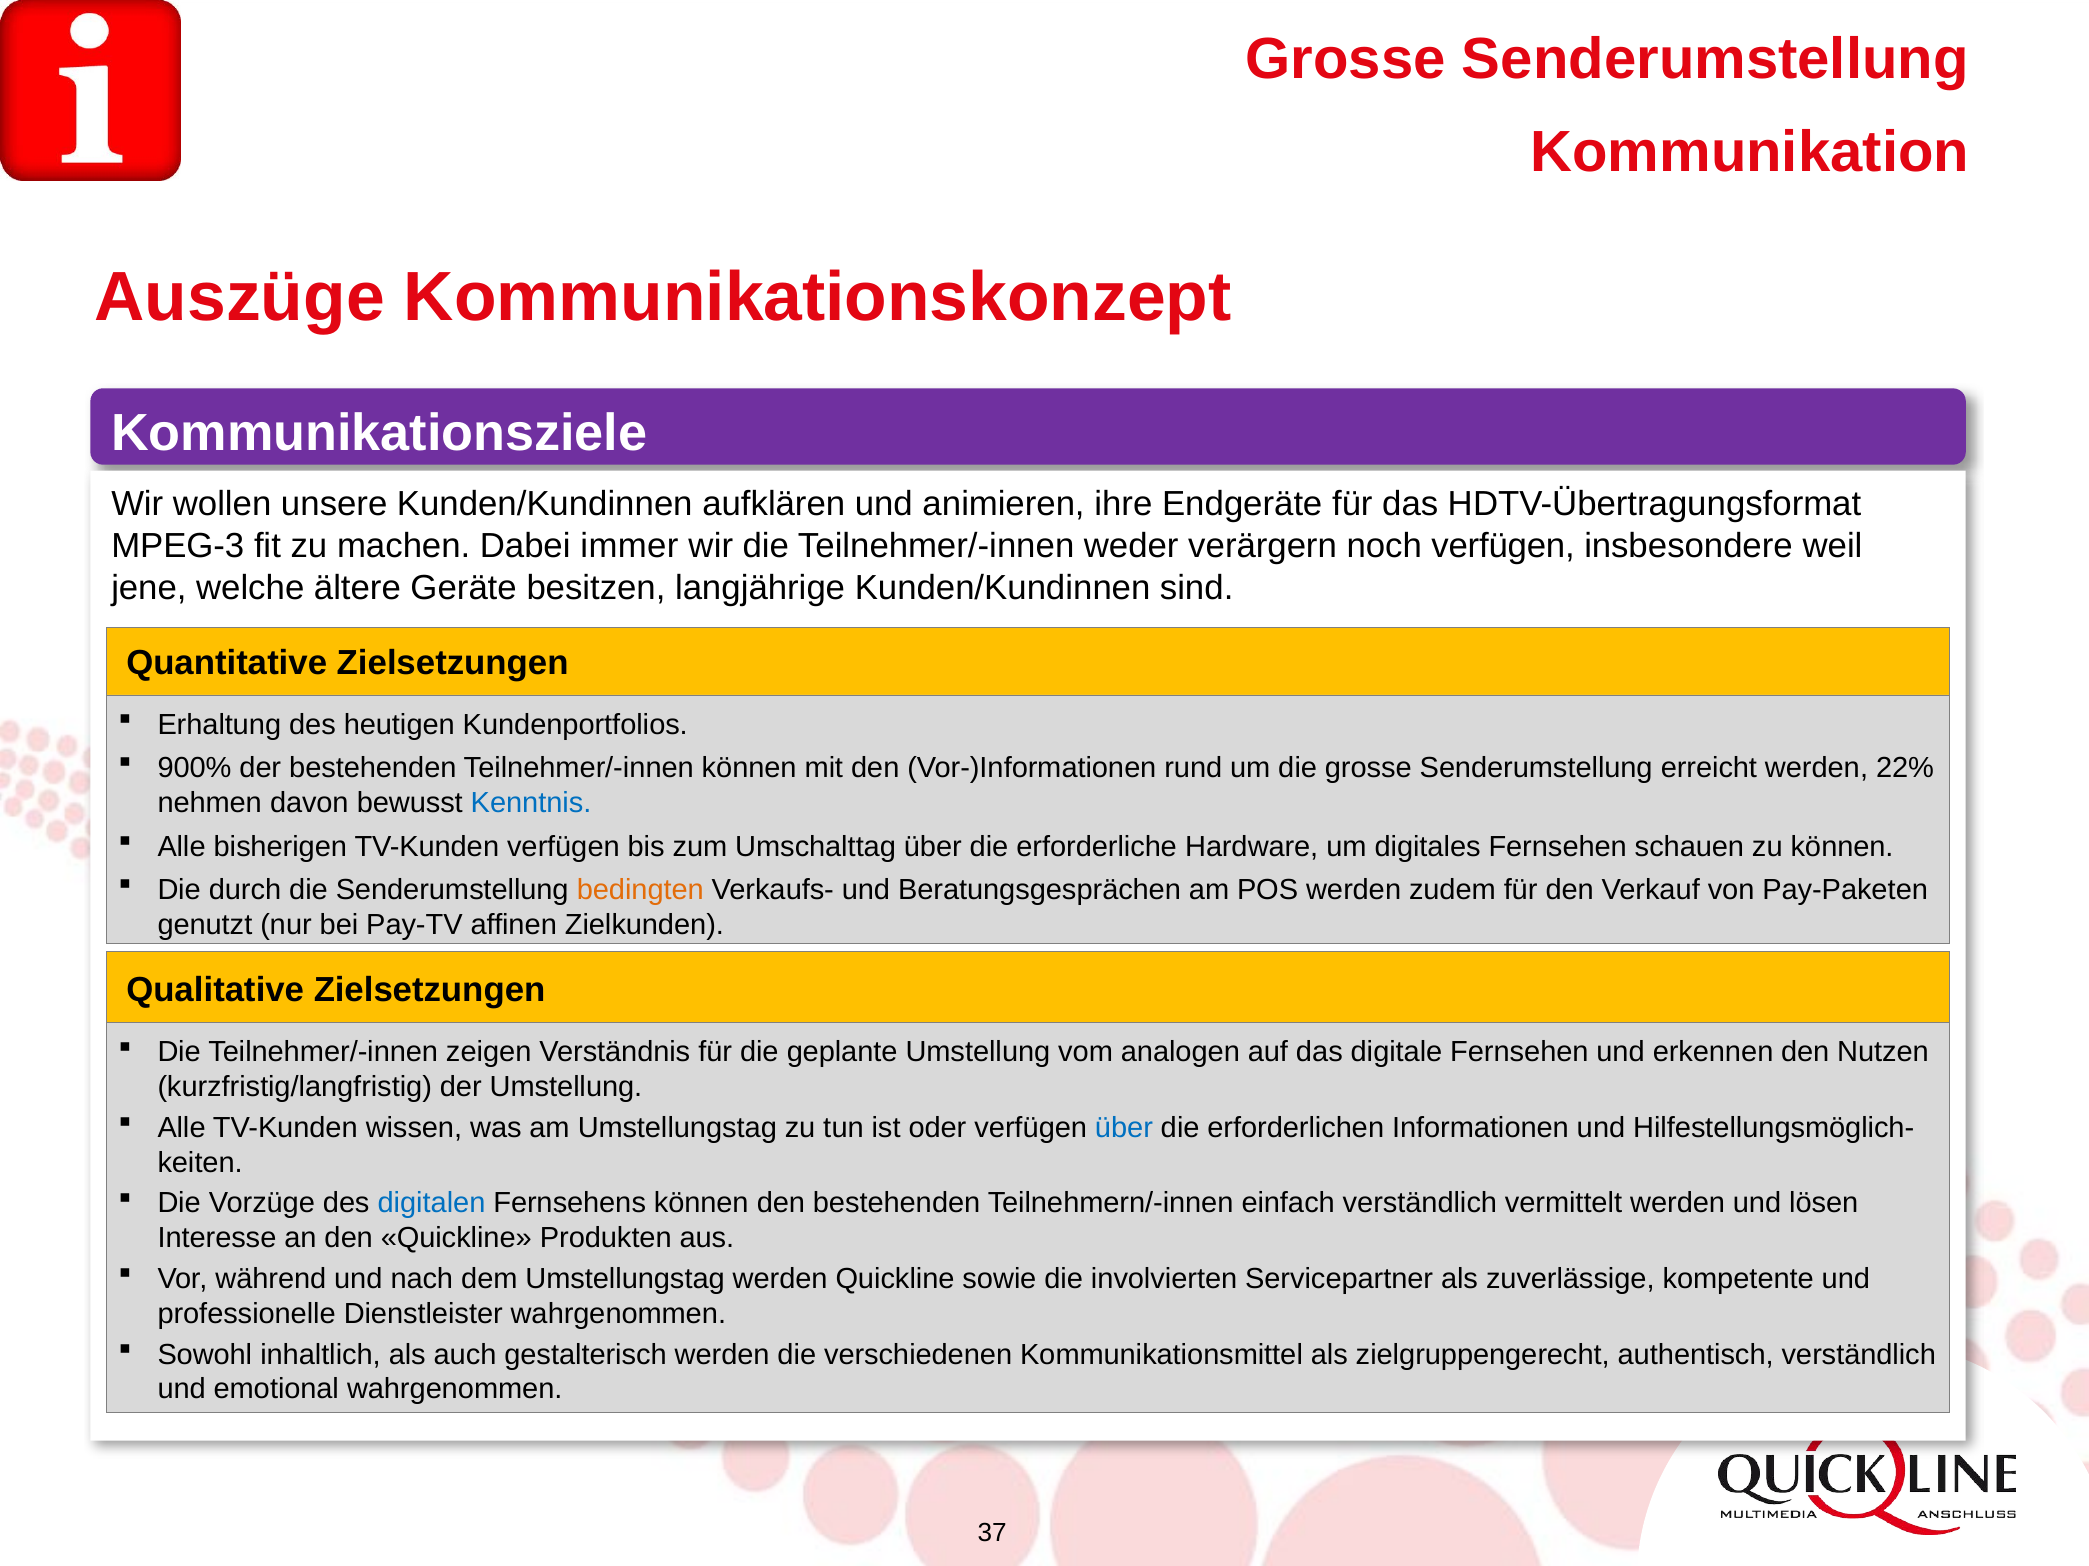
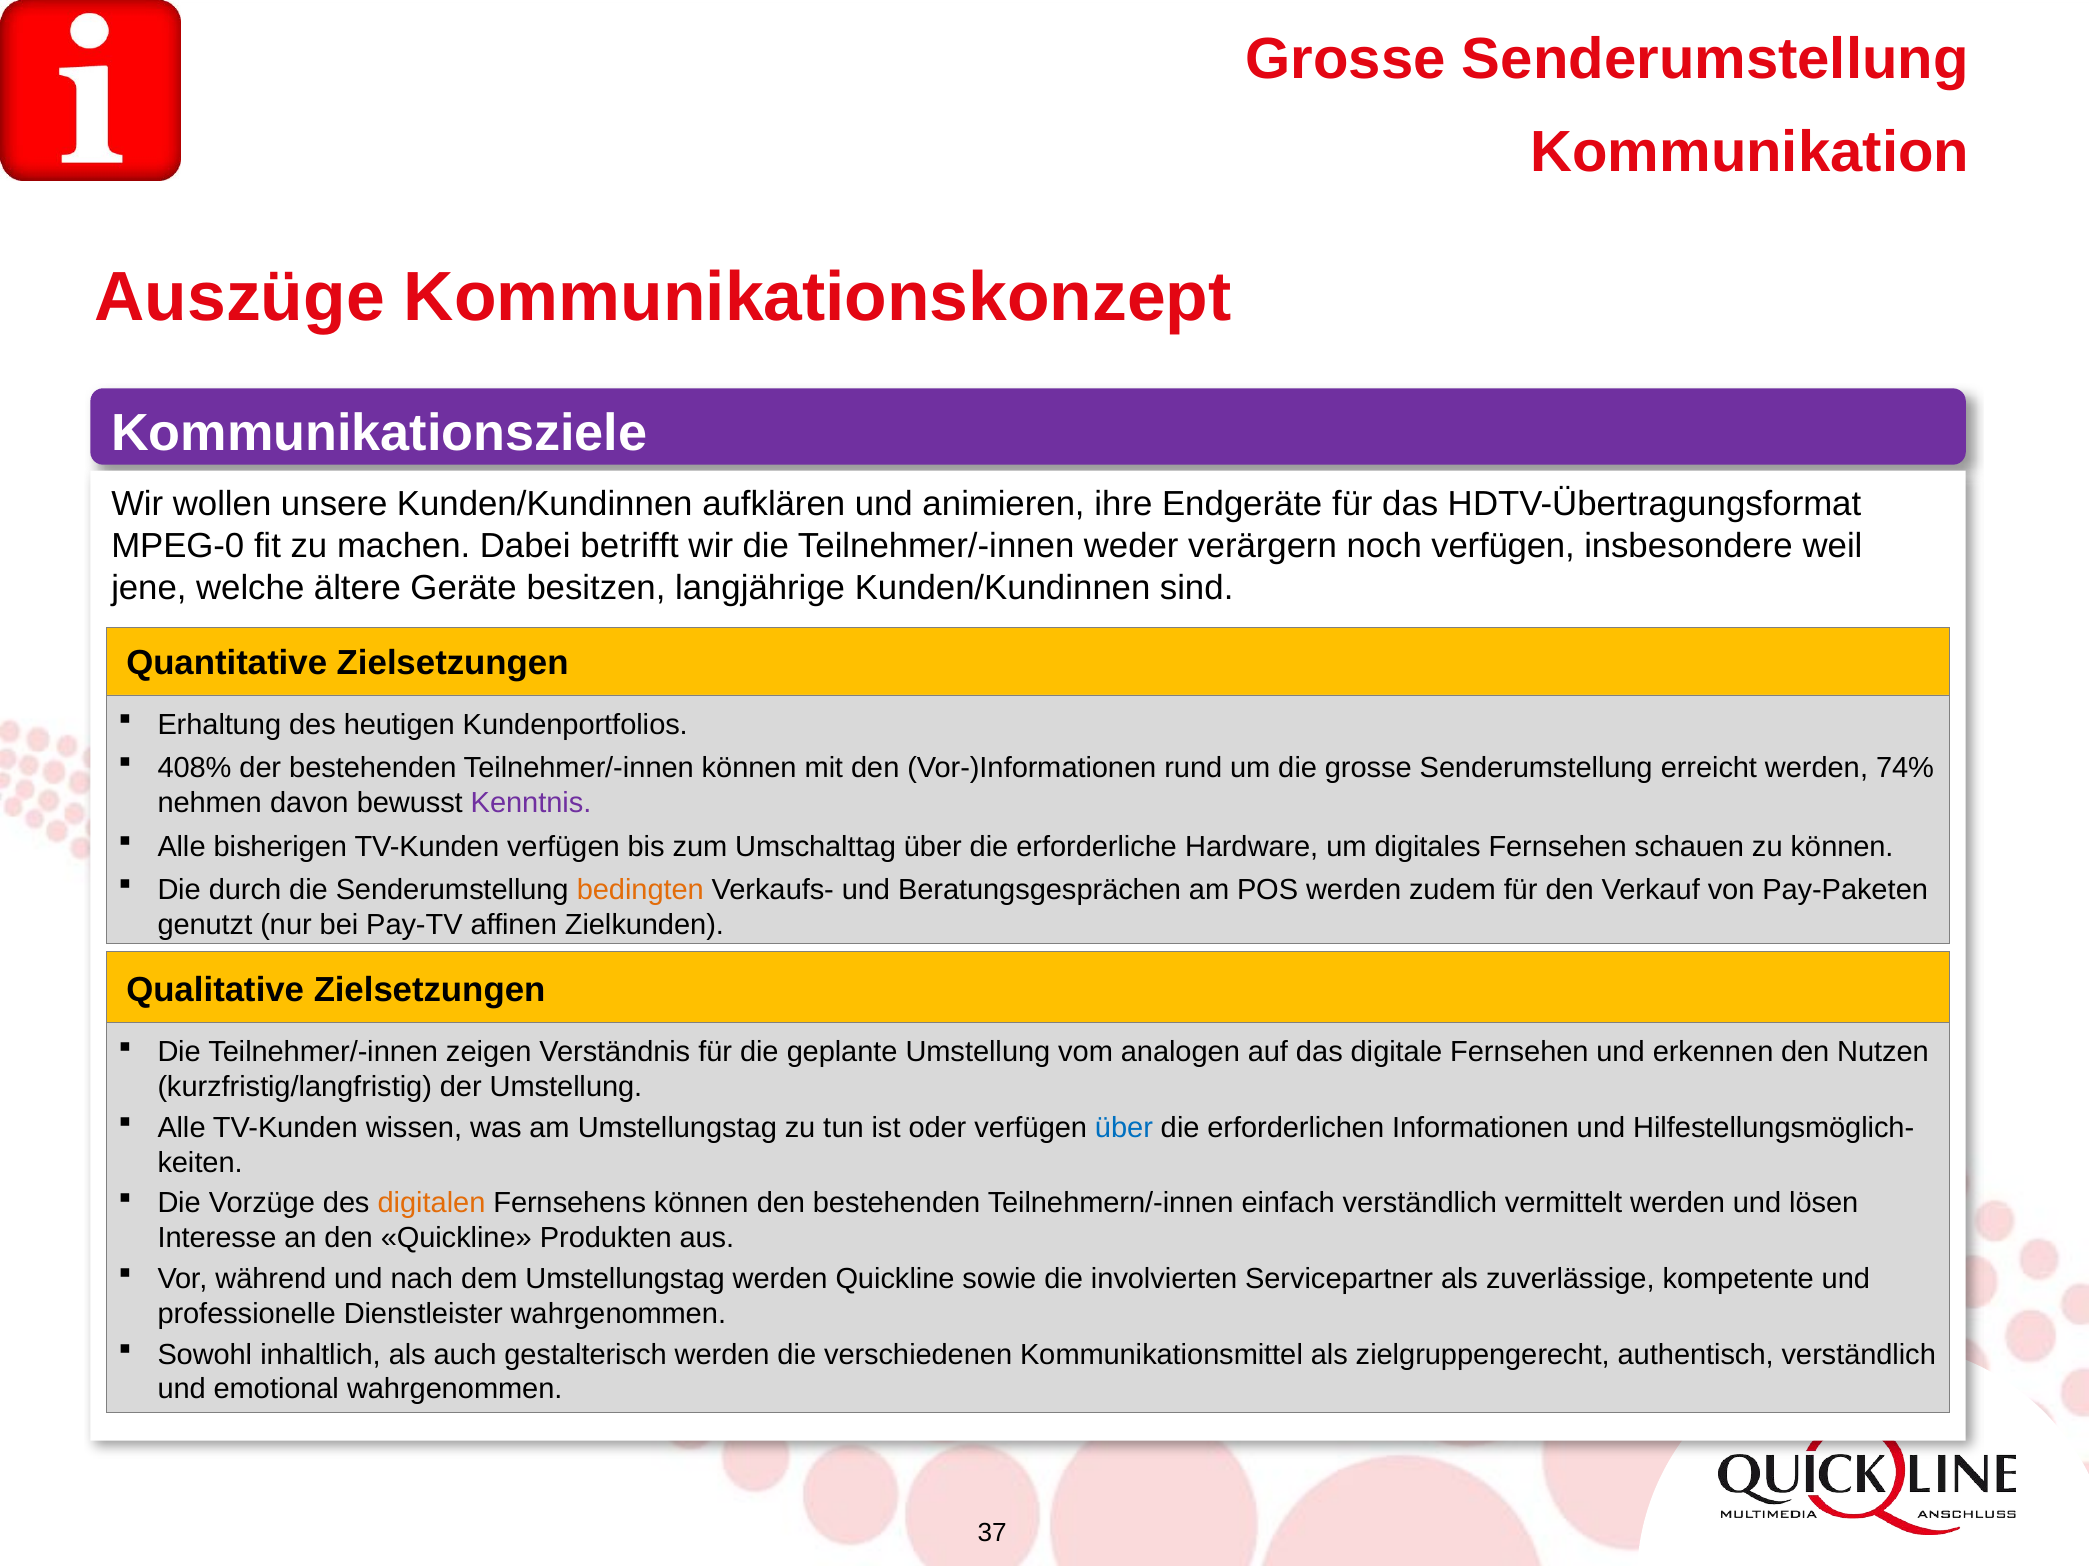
MPEG-3: MPEG-3 -> MPEG-0
immer: immer -> betrifft
900%: 900% -> 408%
22%: 22% -> 74%
Kenntnis colour: blue -> purple
digitalen colour: blue -> orange
